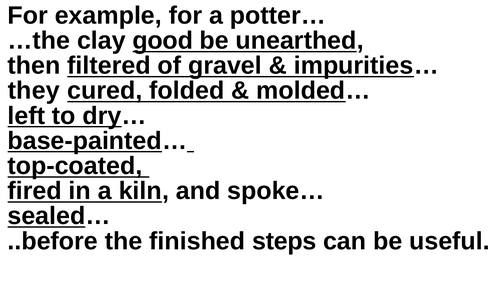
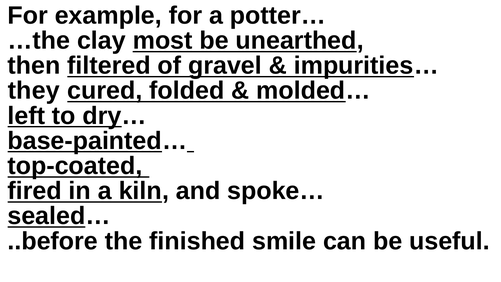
good: good -> most
steps: steps -> smile
